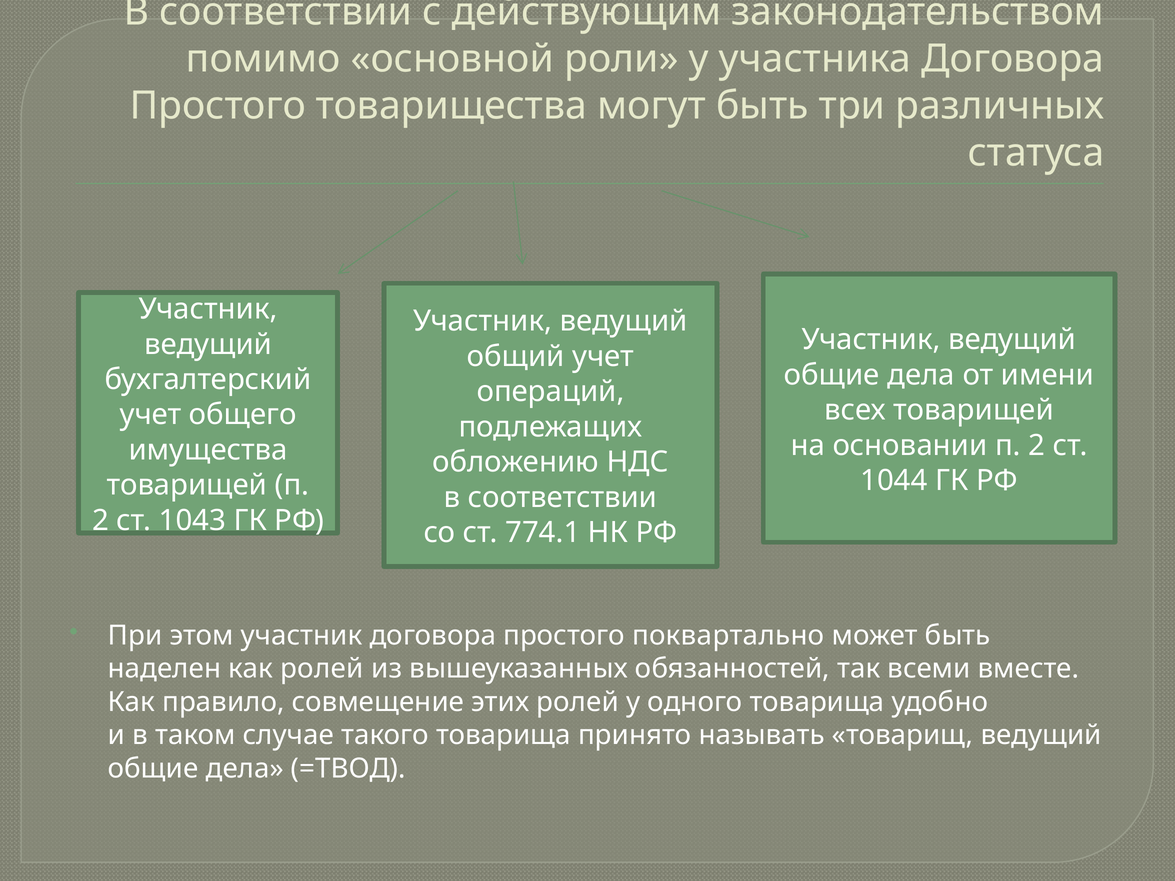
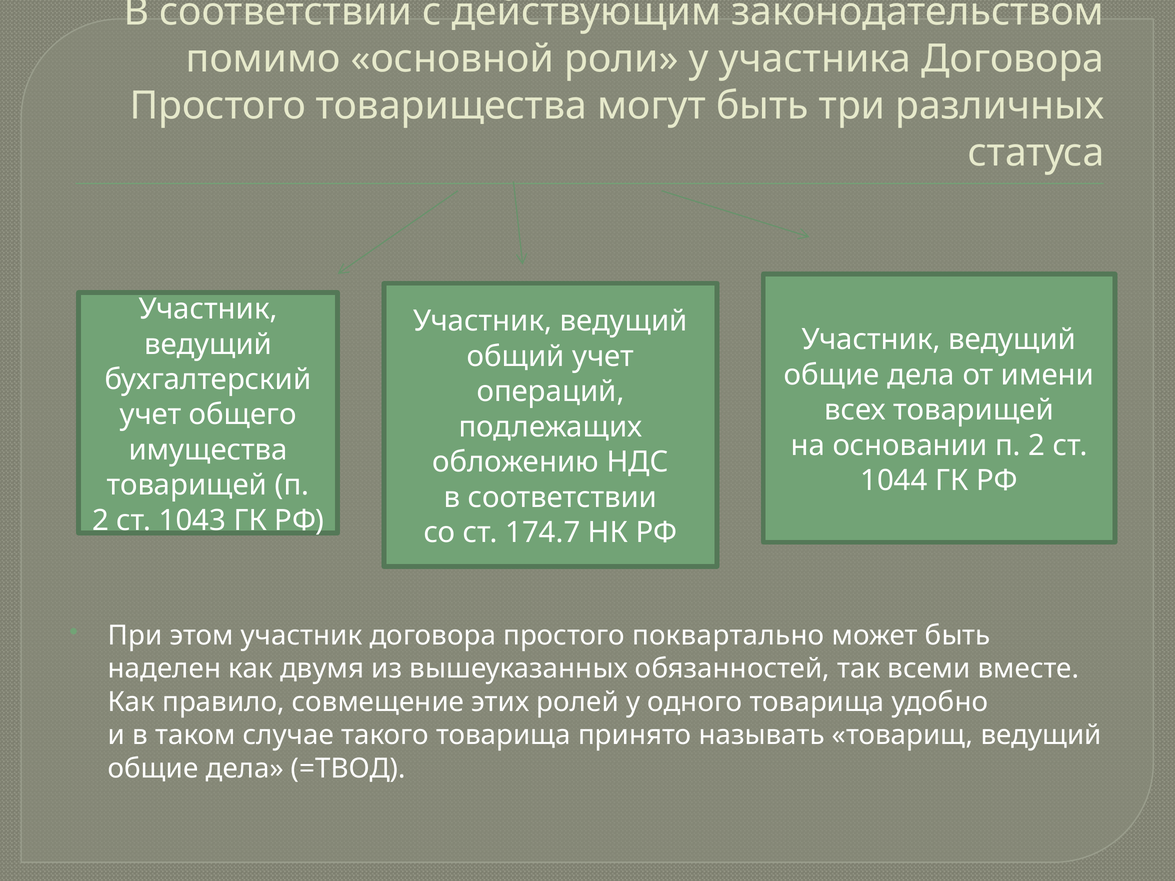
774.1: 774.1 -> 174.7
как ролей: ролей -> двумя
